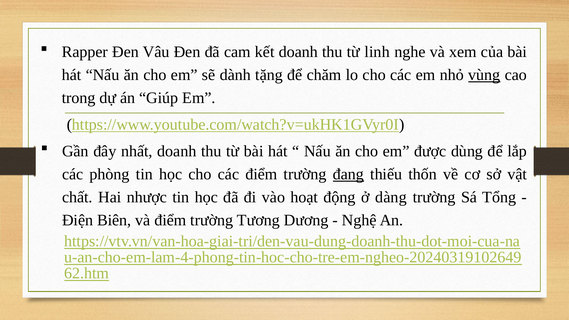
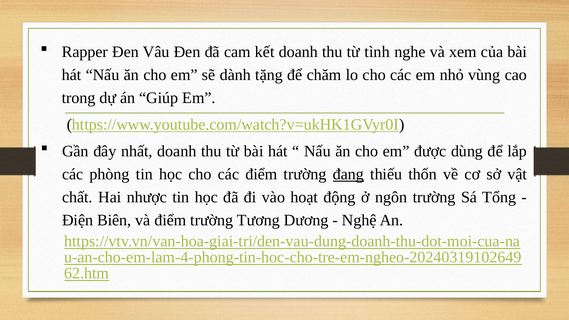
linh: linh -> tình
vùng underline: present -> none
dàng: dàng -> ngôn
